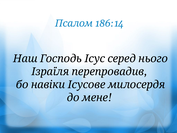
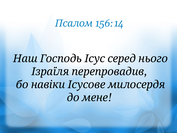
186:14: 186:14 -> 156:14
